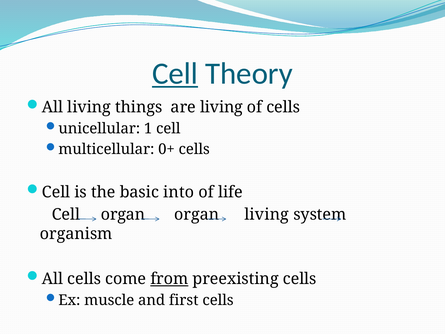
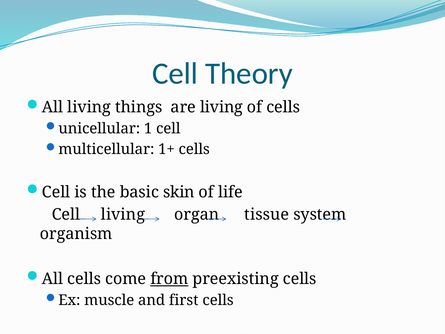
Cell at (175, 73) underline: present -> none
0+: 0+ -> 1+
into: into -> skin
Cell organ: organ -> living
organ living: living -> tissue
